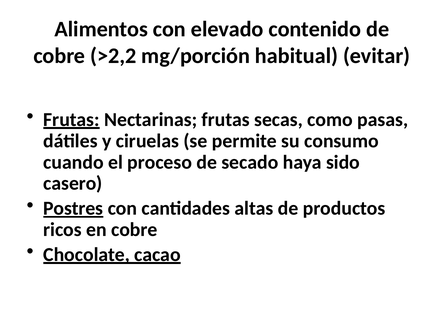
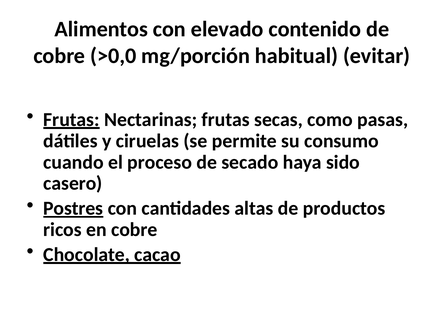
>2,2: >2,2 -> >0,0
